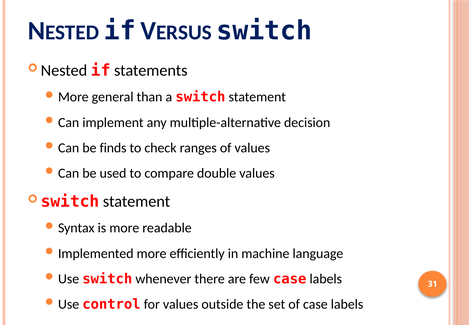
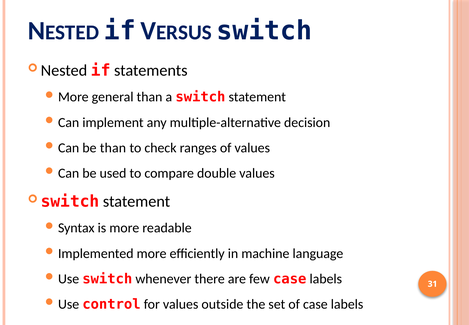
be finds: finds -> than
